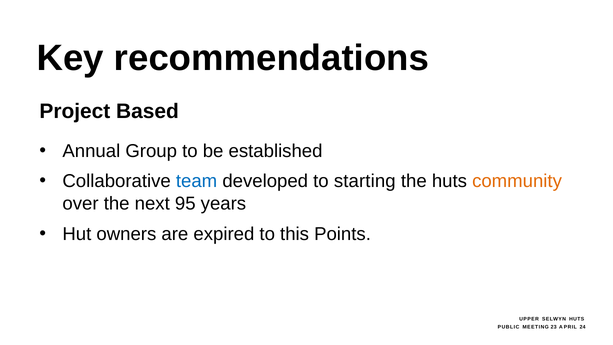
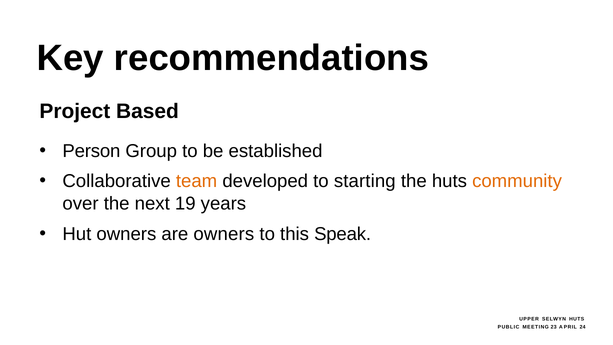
Annual: Annual -> Person
team colour: blue -> orange
95: 95 -> 19
are expired: expired -> owners
Points: Points -> Speak
